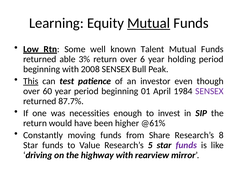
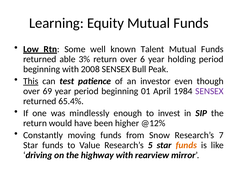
Mutual at (149, 23) underline: present -> none
60: 60 -> 69
87.7%: 87.7% -> 65.4%
necessities: necessities -> mindlessly
@61%: @61% -> @12%
Share: Share -> Snow
8: 8 -> 7
funds at (186, 145) colour: purple -> orange
